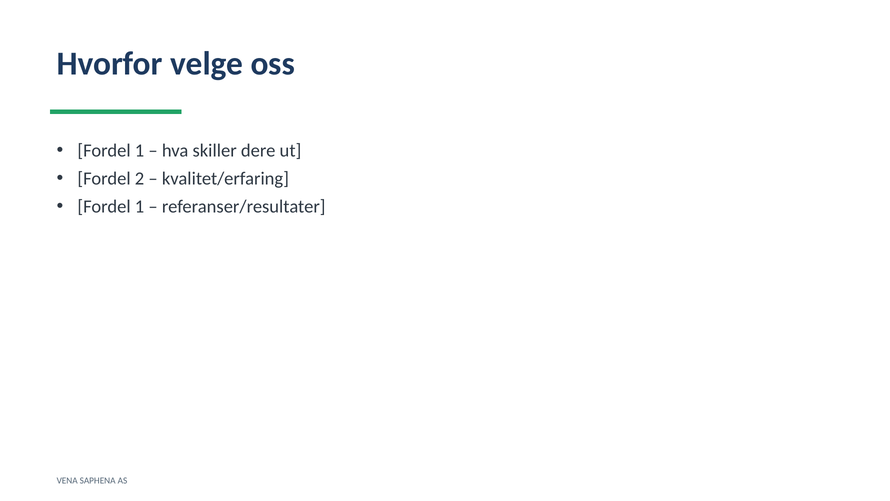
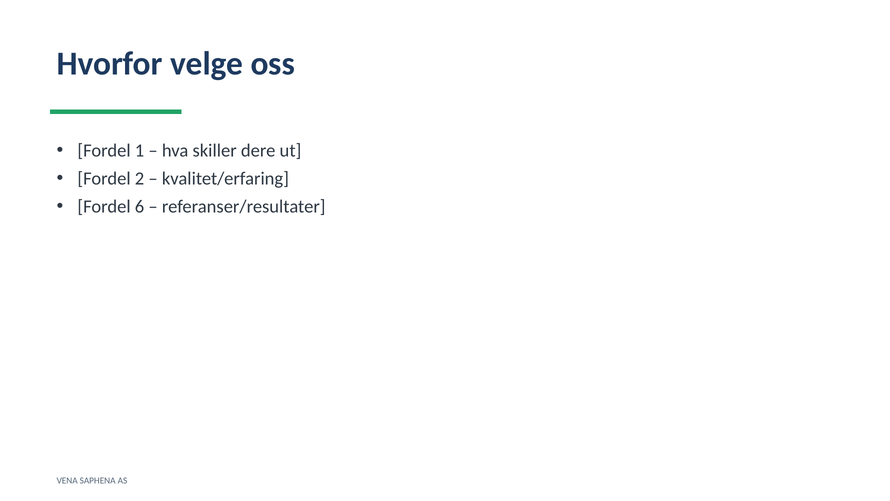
1 at (140, 206): 1 -> 6
